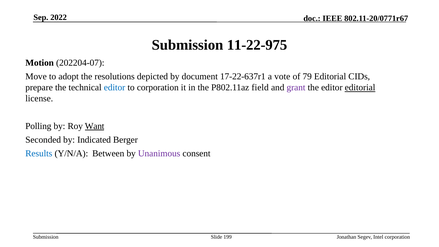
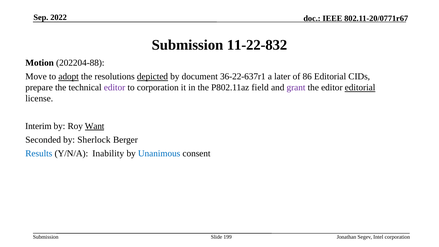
11-22-975: 11-22-975 -> 11-22-832
202204-07: 202204-07 -> 202204-88
adopt underline: none -> present
depicted underline: none -> present
17-22-637r1: 17-22-637r1 -> 36-22-637r1
vote: vote -> later
79: 79 -> 86
editor at (115, 88) colour: blue -> purple
Polling: Polling -> Interim
Indicated: Indicated -> Sherlock
Between: Between -> Inability
Unanimous colour: purple -> blue
